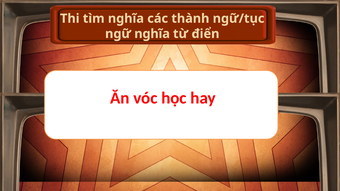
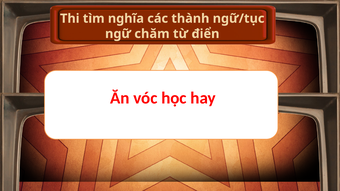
ngữ nghĩa: nghĩa -> chăm
